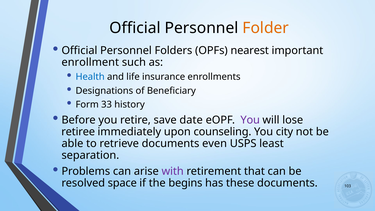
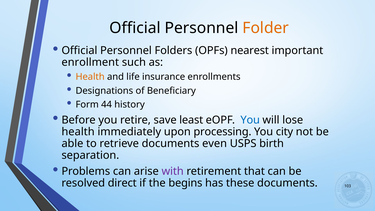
Health at (90, 77) colour: blue -> orange
33: 33 -> 44
date: date -> least
You at (250, 120) colour: purple -> blue
retiree at (78, 132): retiree -> health
counseling: counseling -> processing
least: least -> birth
space: space -> direct
